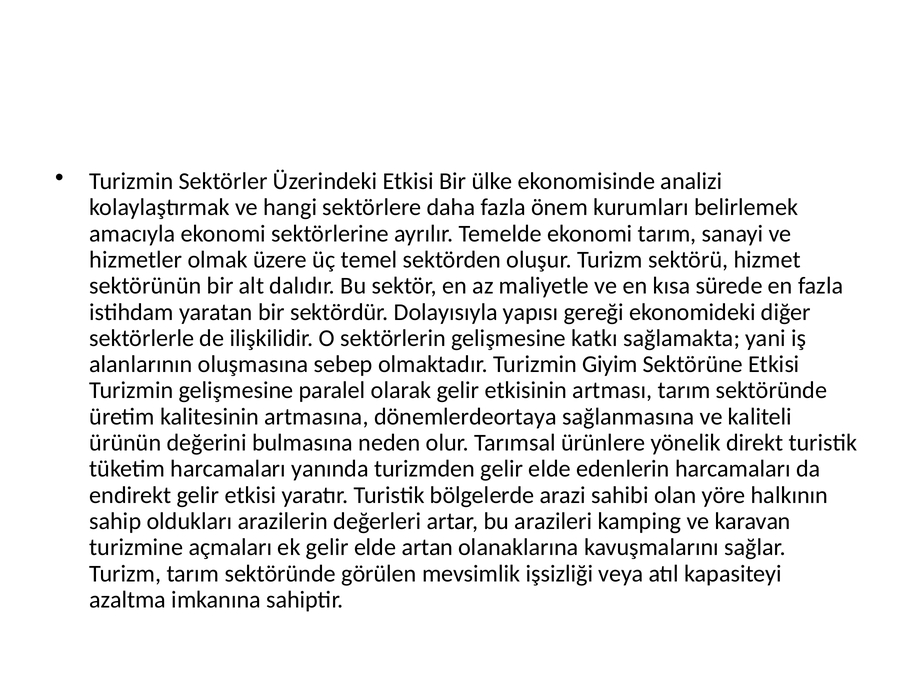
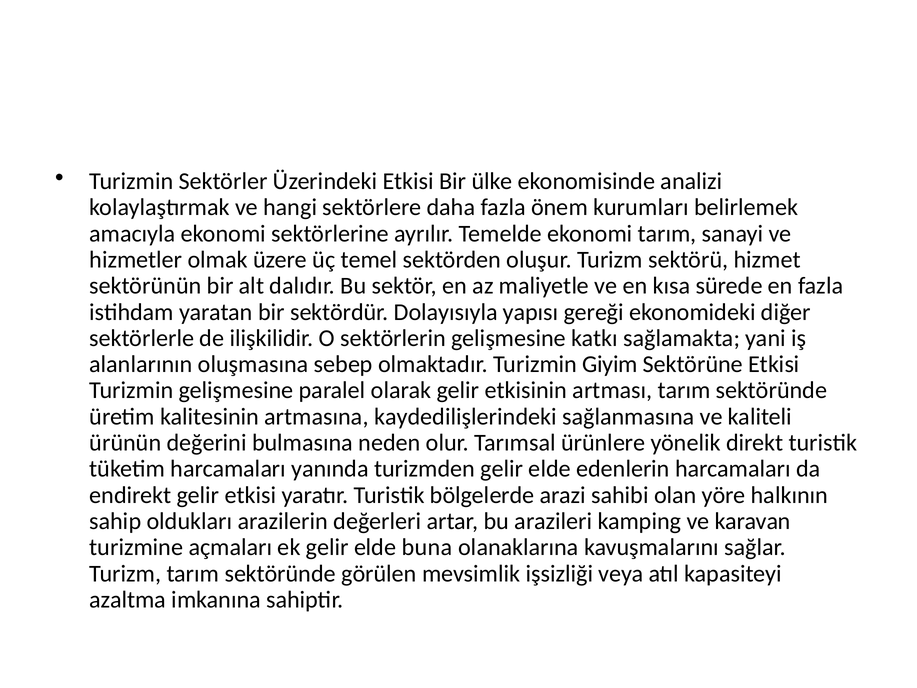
dönemlerdeortaya: dönemlerdeortaya -> kaydedilişlerindeki
artan: artan -> buna
